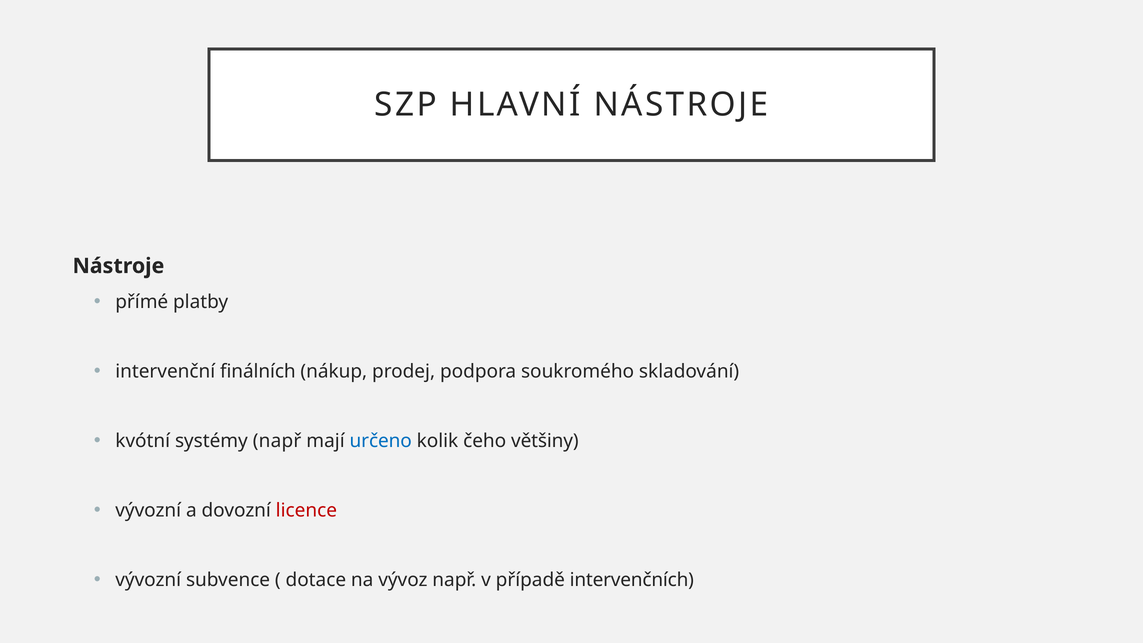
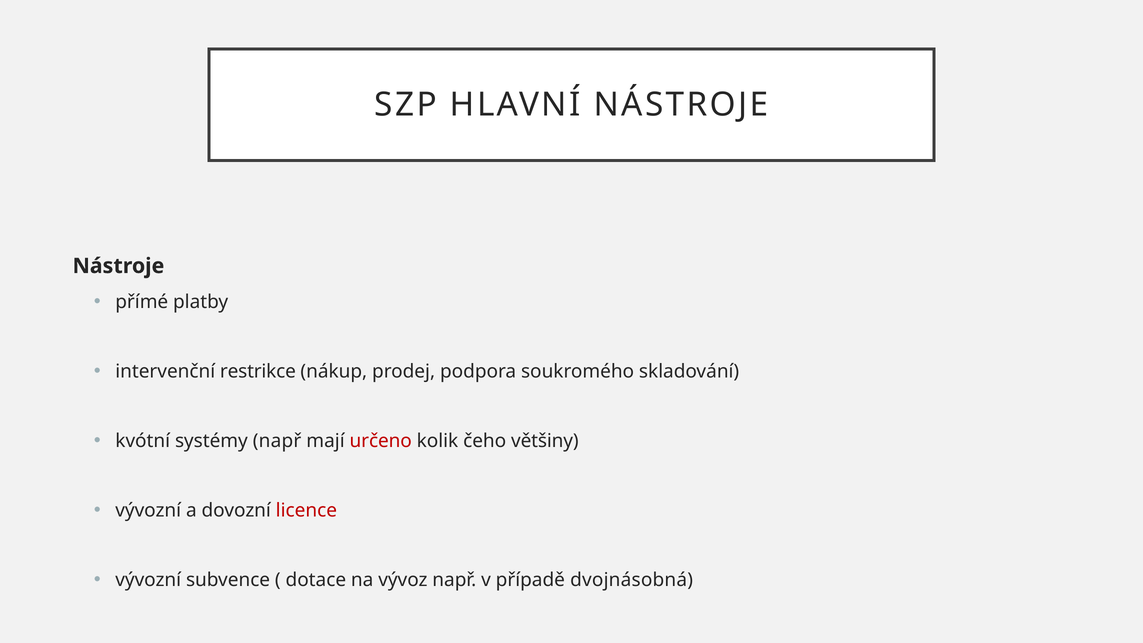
finálních: finálních -> restrikce
určeno colour: blue -> red
intervenčních: intervenčních -> dvojnásobná
